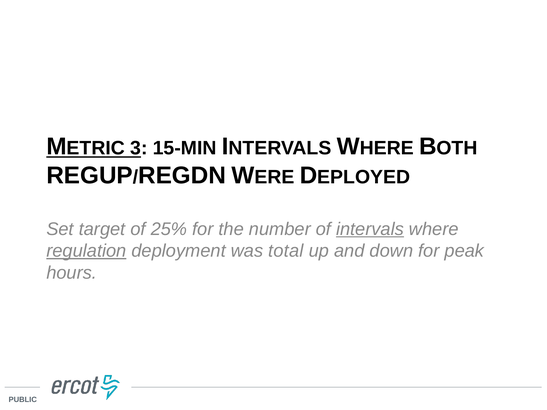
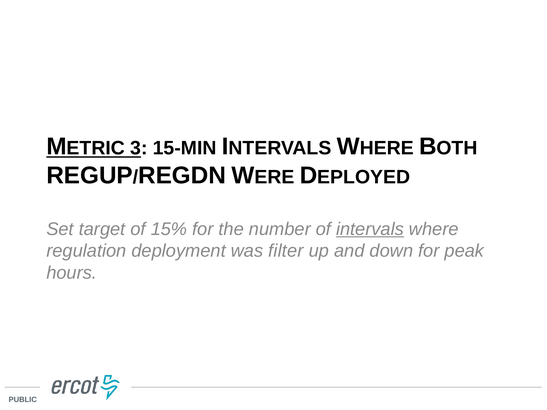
25%: 25% -> 15%
regulation underline: present -> none
total: total -> filter
